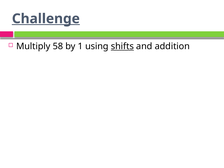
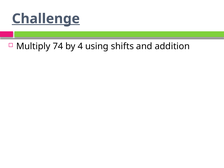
58: 58 -> 74
1: 1 -> 4
shifts underline: present -> none
